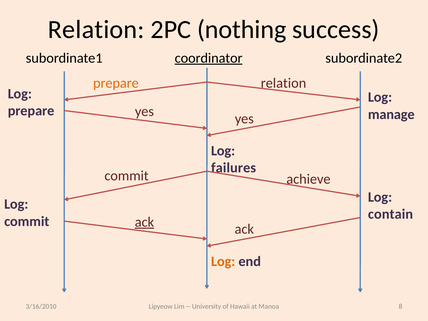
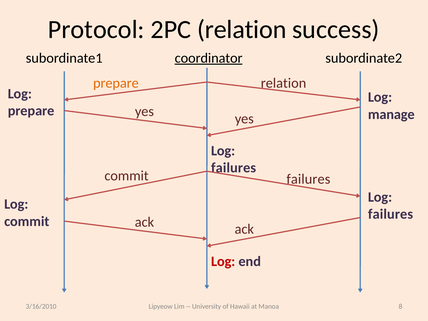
Relation at (96, 30): Relation -> Protocol
2PC nothing: nothing -> relation
commit achieve: achieve -> failures
contain at (391, 214): contain -> failures
ack at (144, 222) underline: present -> none
Log at (223, 261) colour: orange -> red
